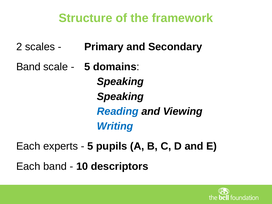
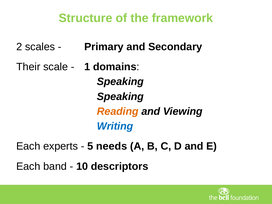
Band at (28, 67): Band -> Their
5 at (87, 67): 5 -> 1
Reading colour: blue -> orange
pupils: pupils -> needs
